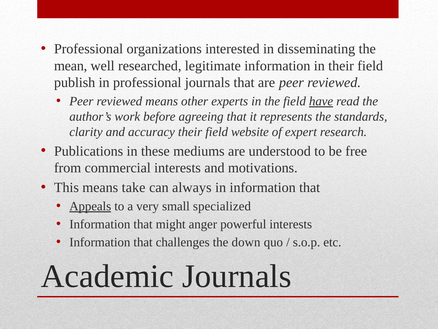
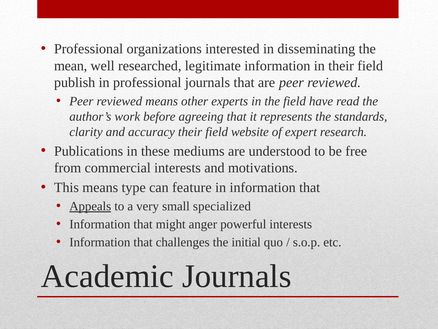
have underline: present -> none
take: take -> type
always: always -> feature
down: down -> initial
